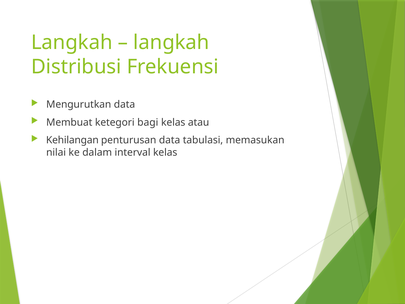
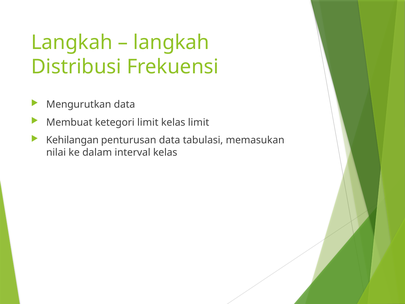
ketegori bagi: bagi -> limit
kelas atau: atau -> limit
